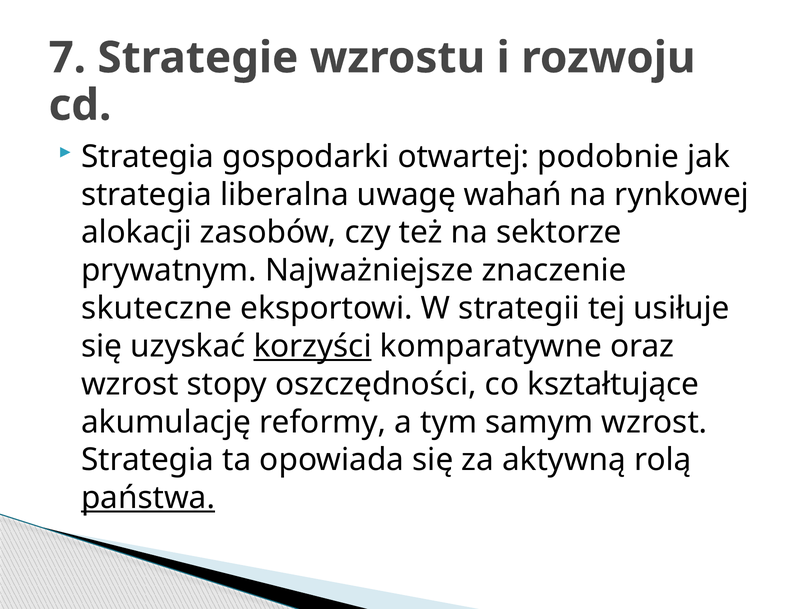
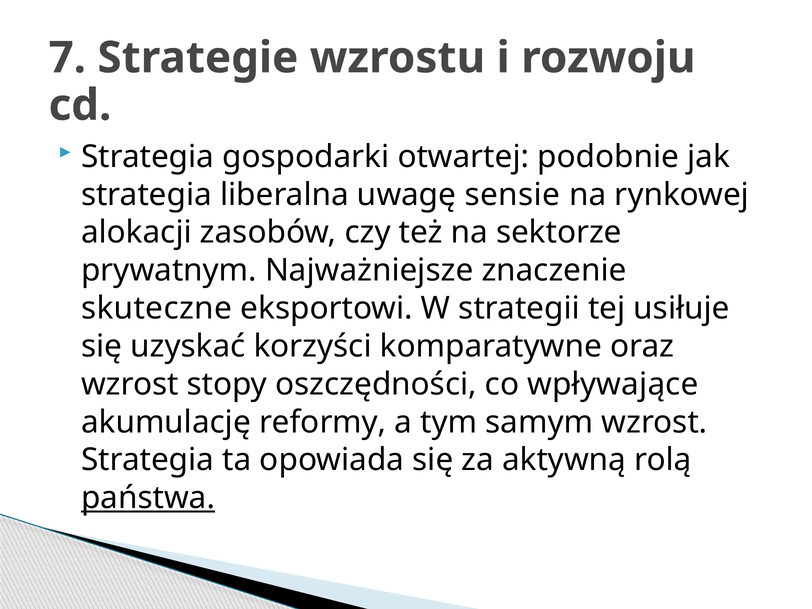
wahań: wahań -> sensie
korzyści underline: present -> none
kształtujące: kształtujące -> wpływające
